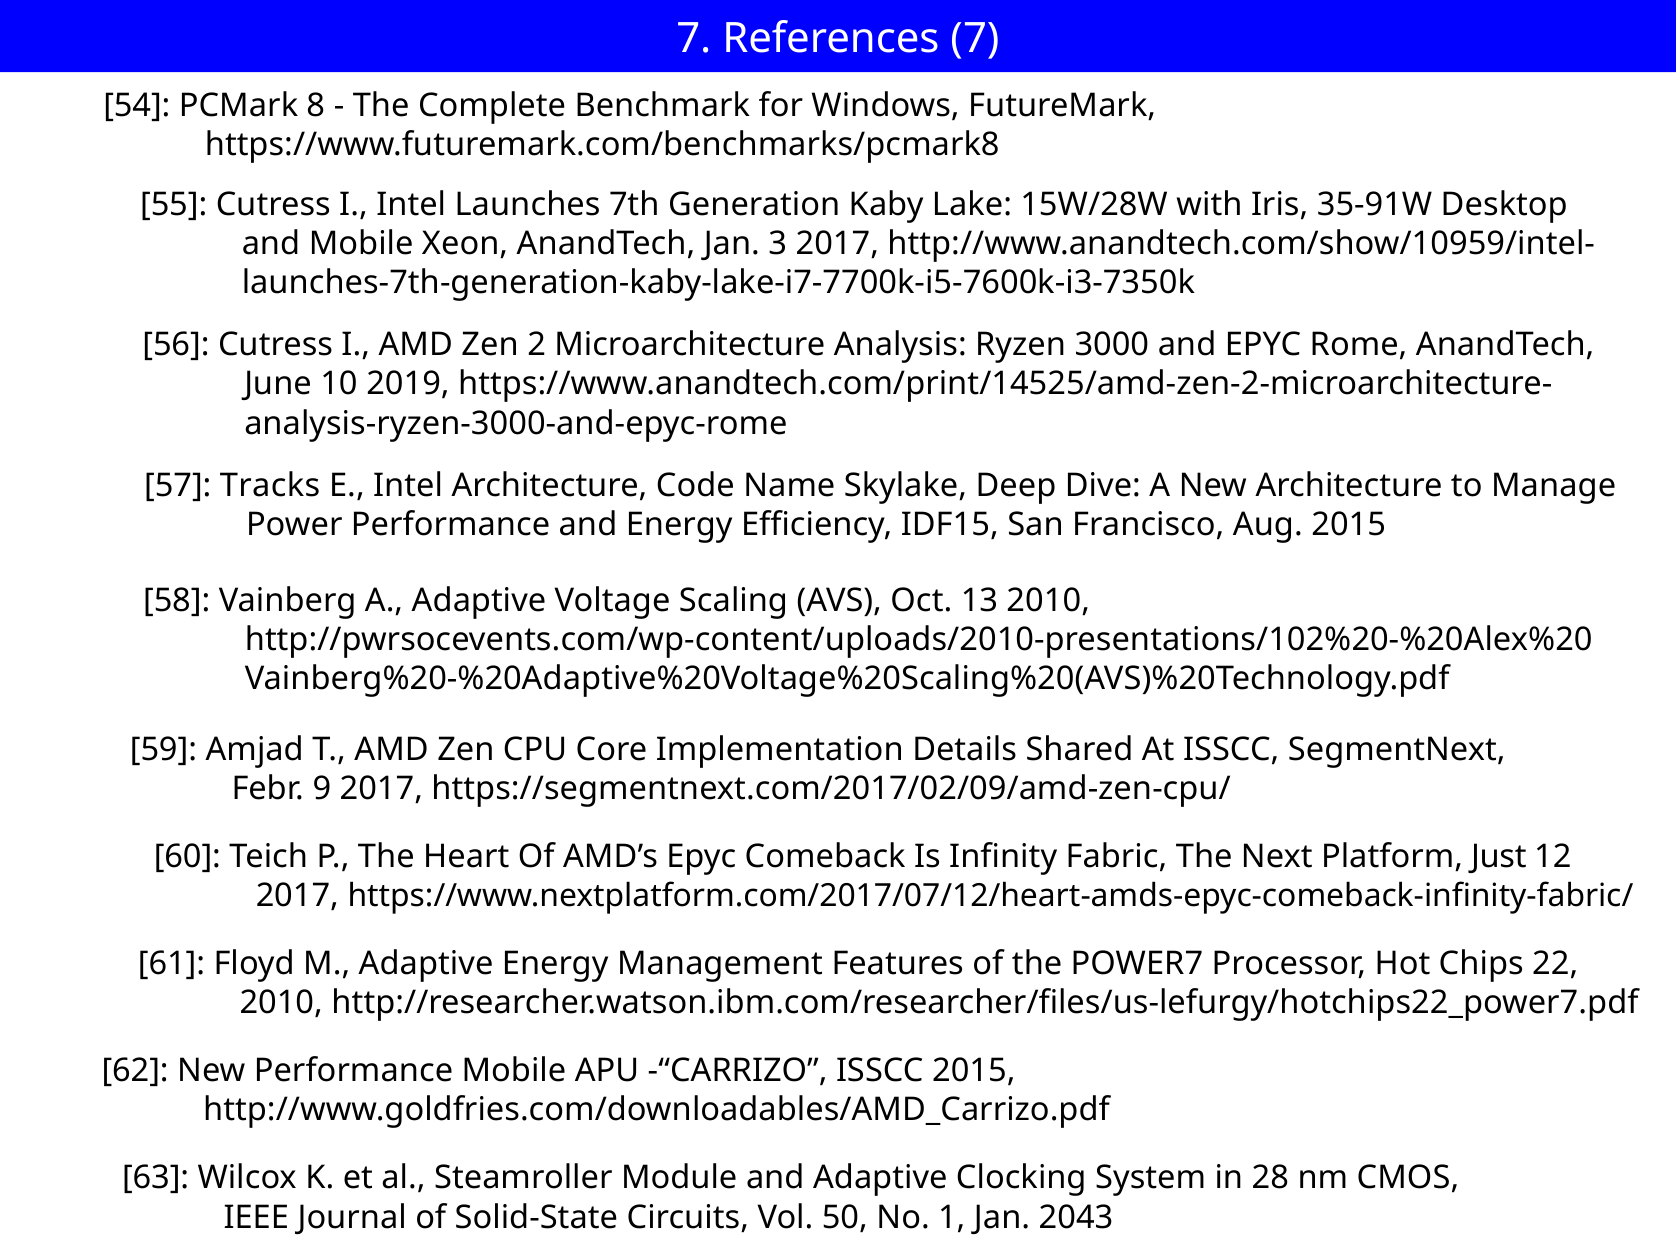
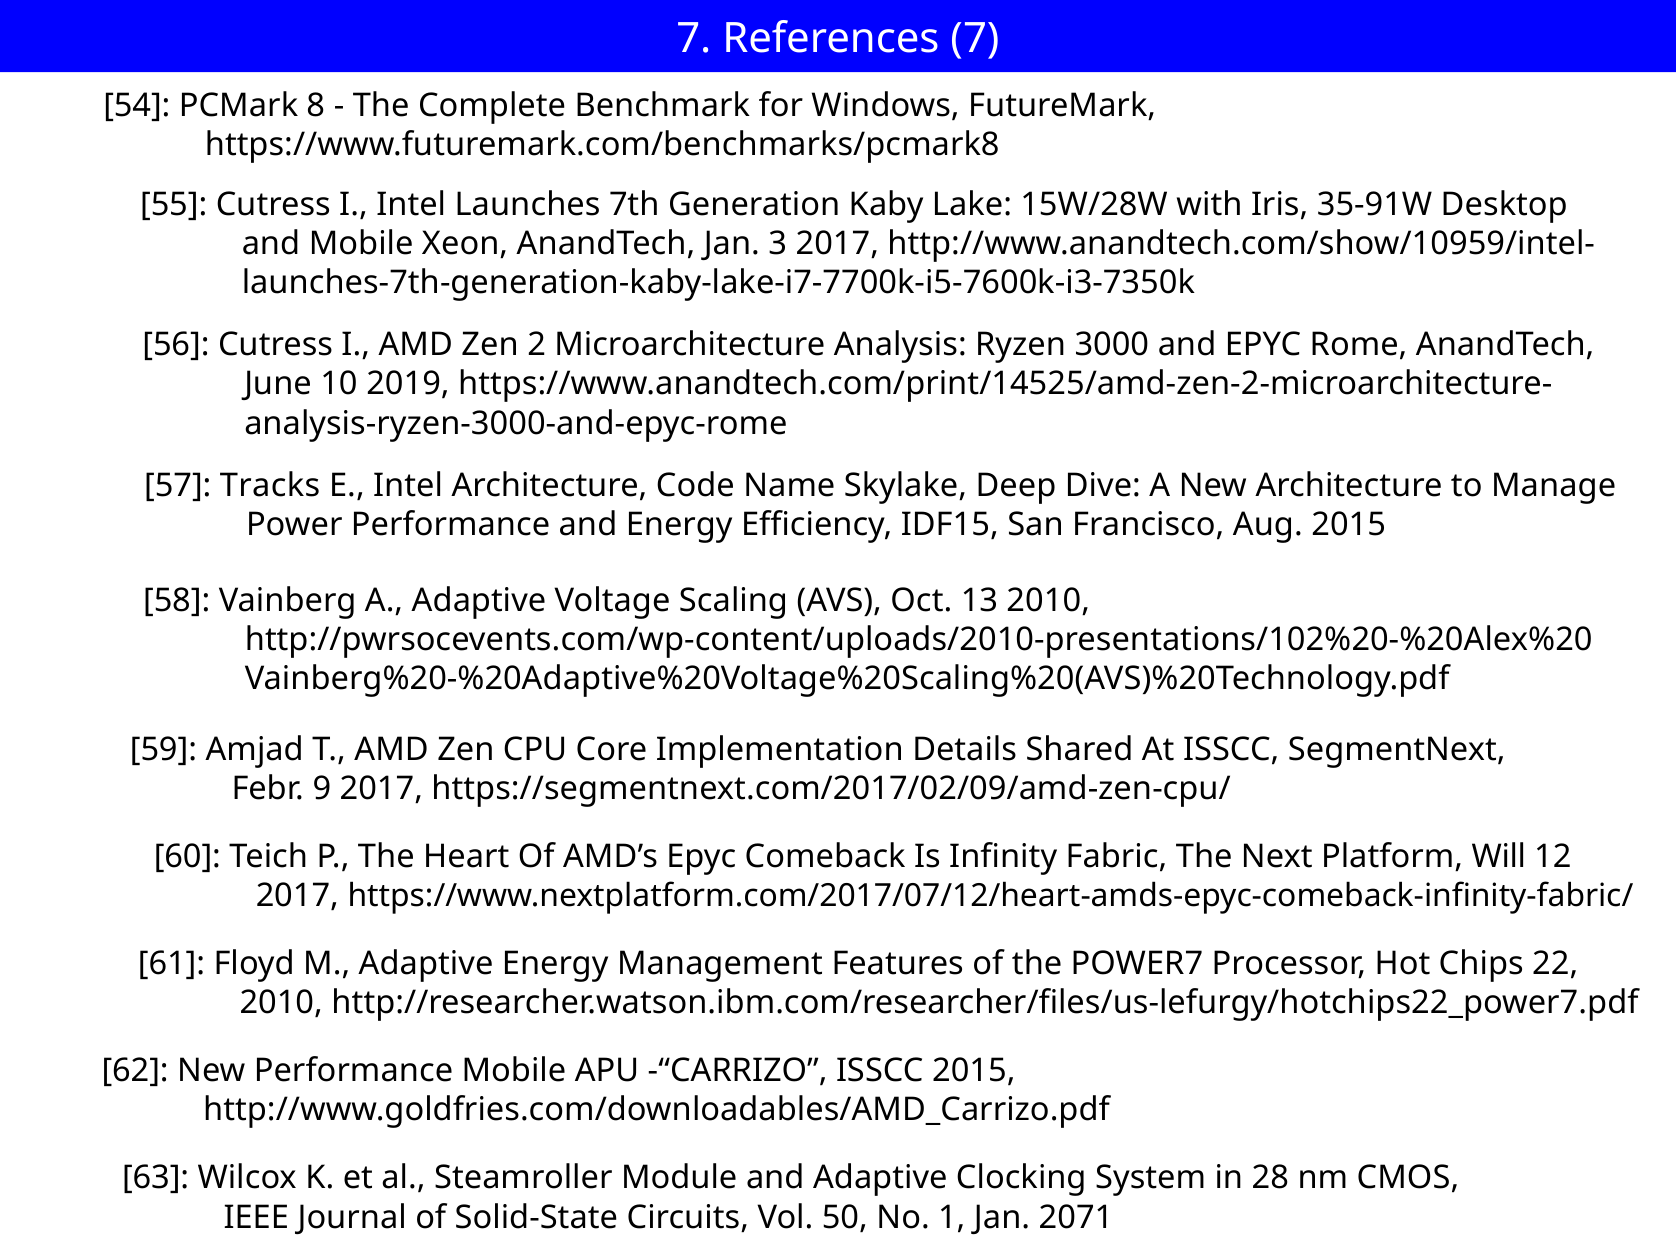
Just: Just -> Will
2043: 2043 -> 2071
